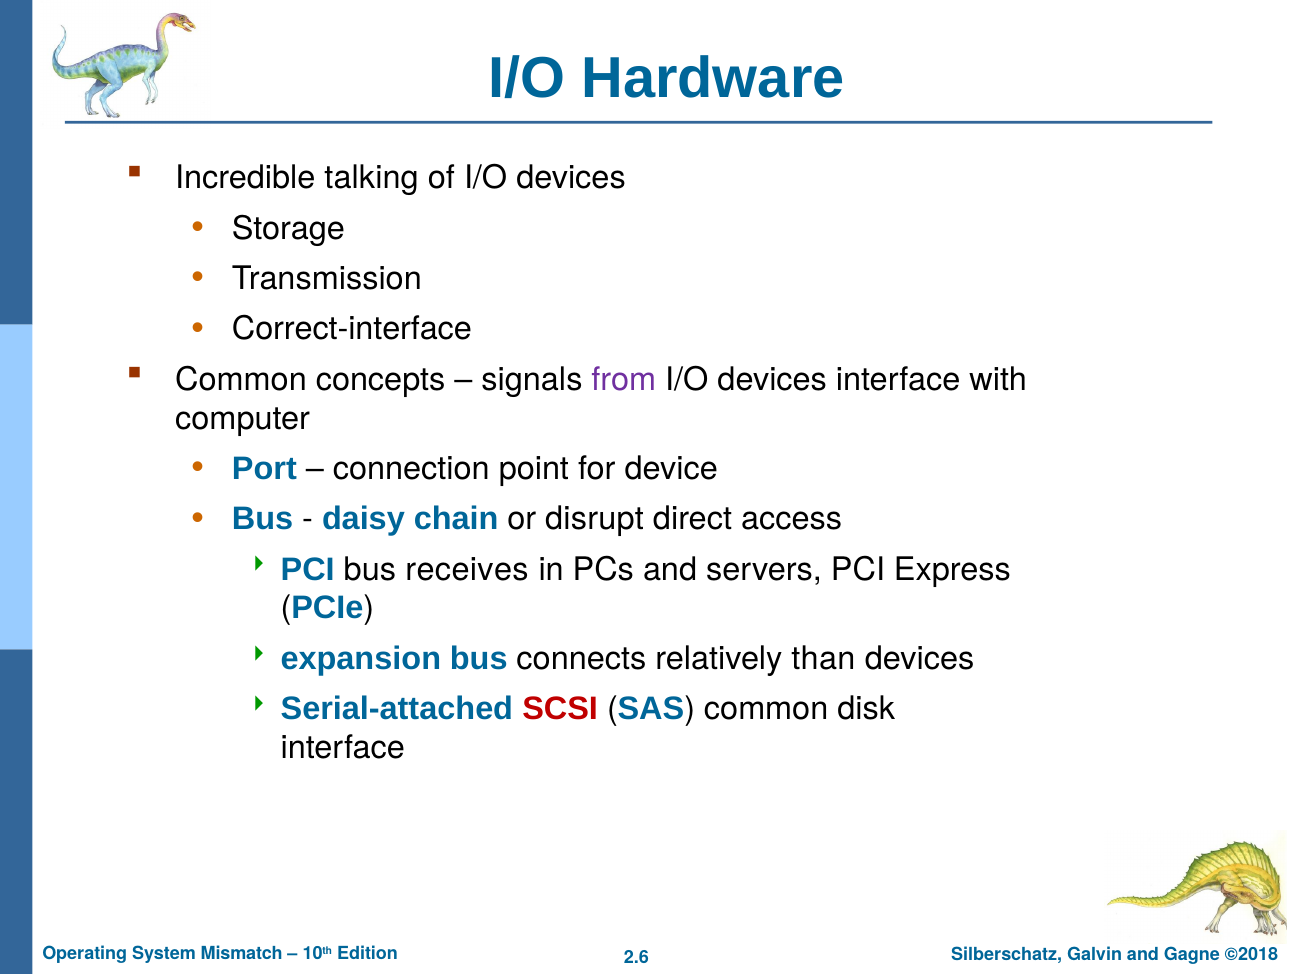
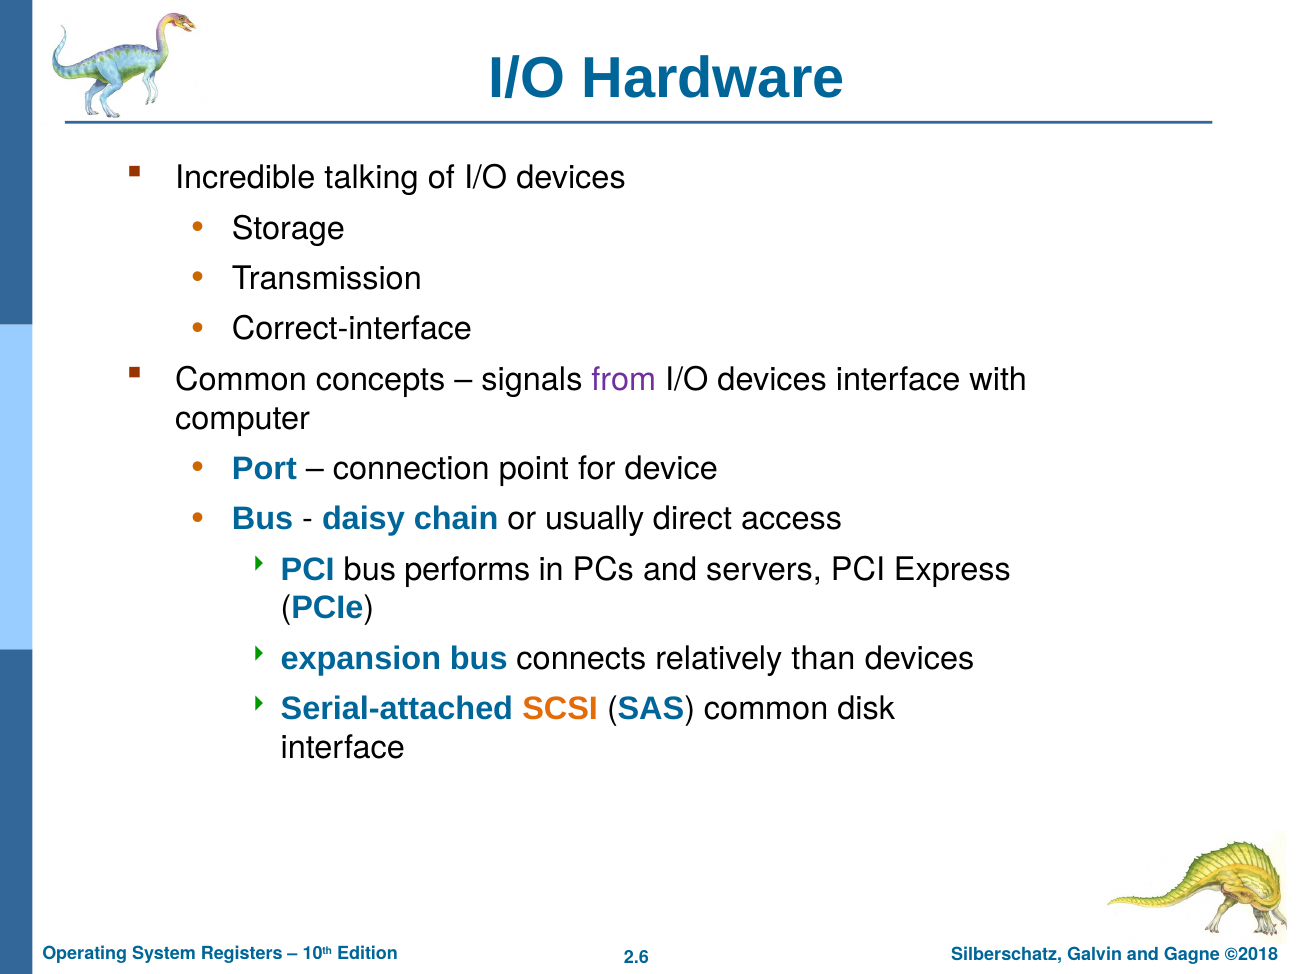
disrupt: disrupt -> usually
receives: receives -> performs
SCSI colour: red -> orange
Mismatch: Mismatch -> Registers
